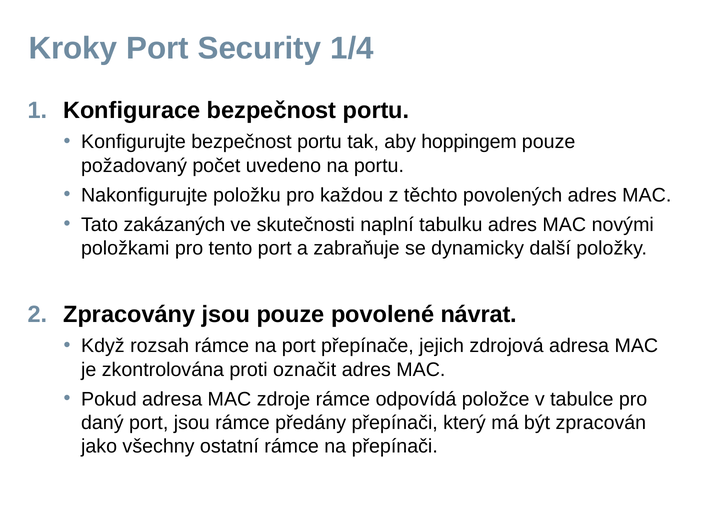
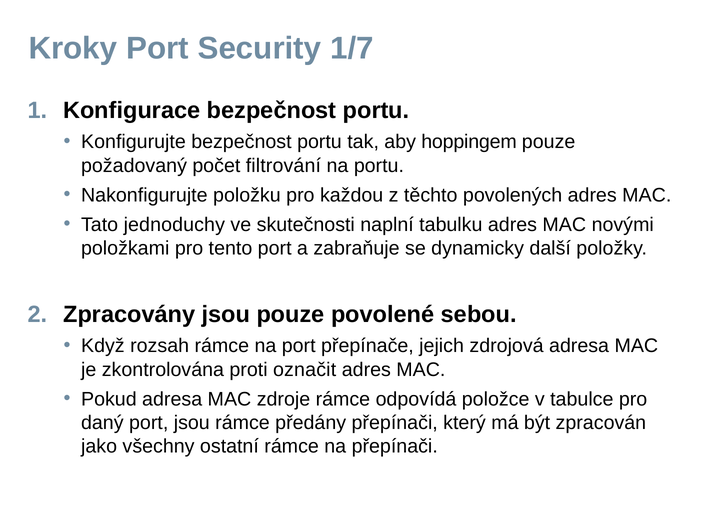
1/4: 1/4 -> 1/7
uvedeno: uvedeno -> filtrování
zakázaných: zakázaných -> jednoduchy
návrat: návrat -> sebou
